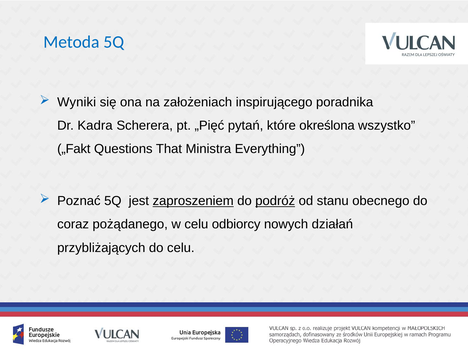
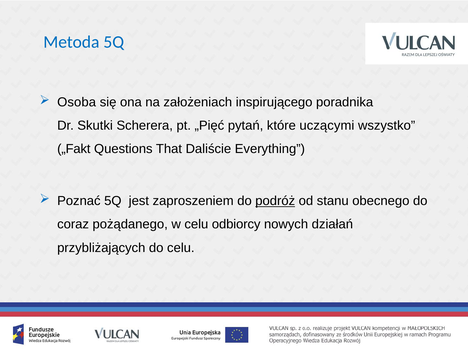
Wyniki: Wyniki -> Osoba
Kadra: Kadra -> Skutki
określona: określona -> uczącymi
Ministra: Ministra -> Daliście
zaproszeniem underline: present -> none
